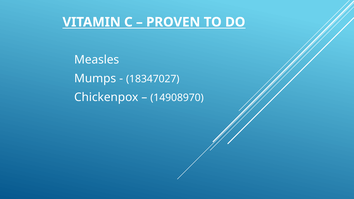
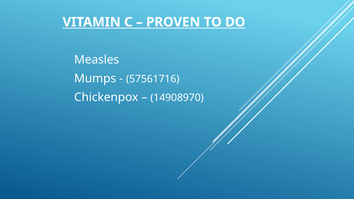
18347027: 18347027 -> 57561716
